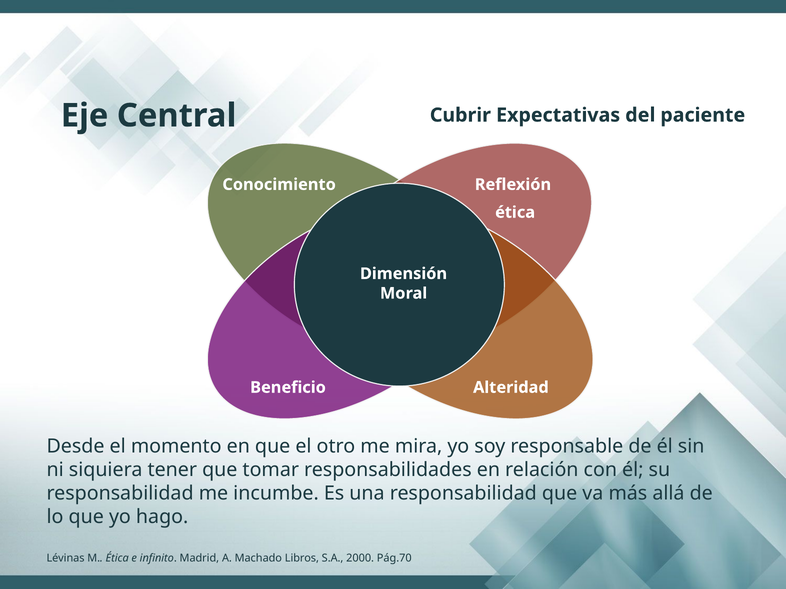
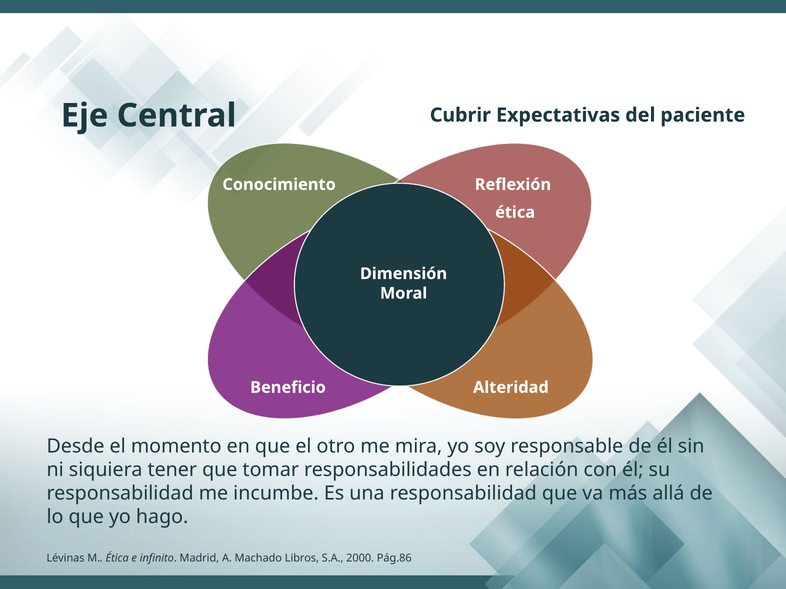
Pág.70: Pág.70 -> Pág.86
